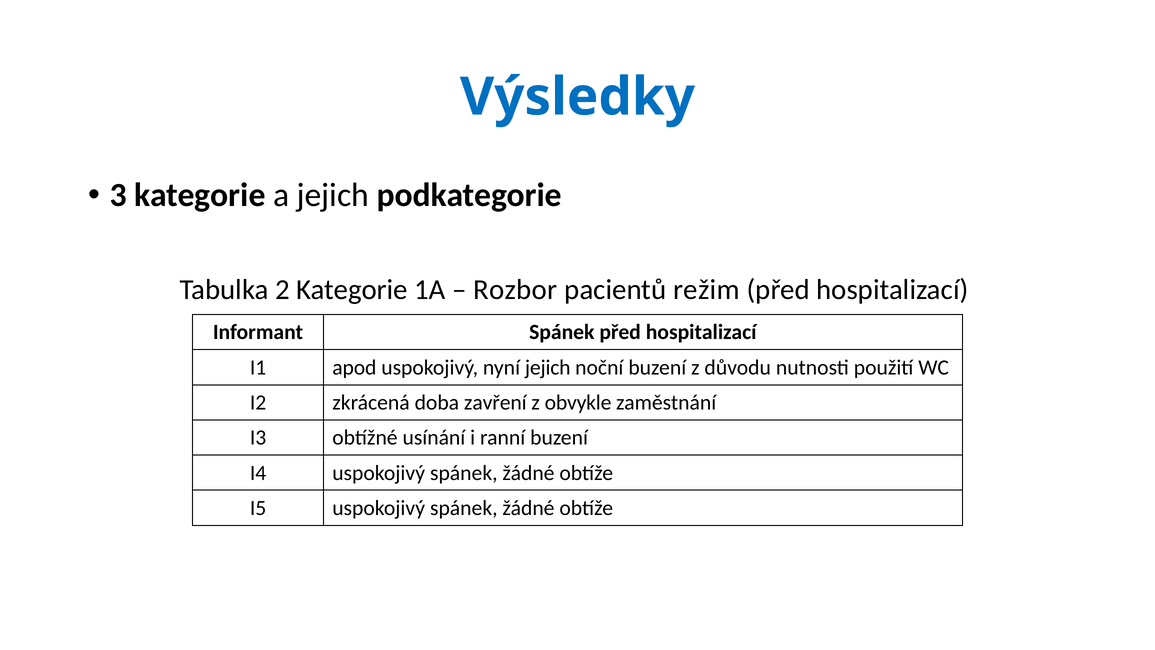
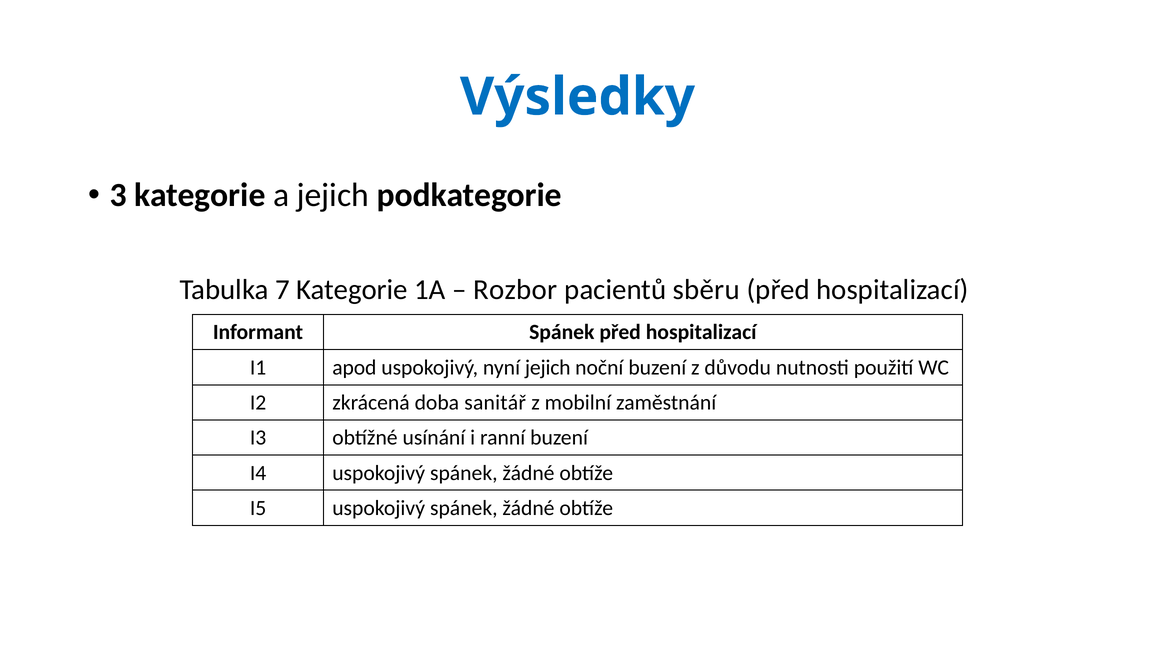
2: 2 -> 7
režim: režim -> sběru
zavření: zavření -> sanitář
obvykle: obvykle -> mobilní
